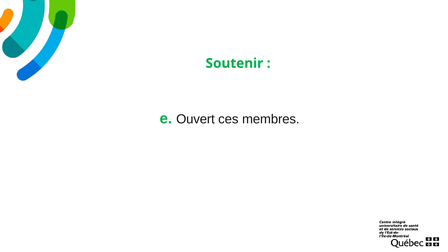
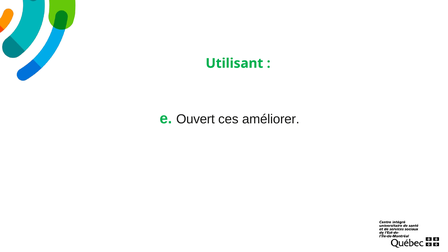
Soutenir: Soutenir -> Utilisant
membres: membres -> améliorer
